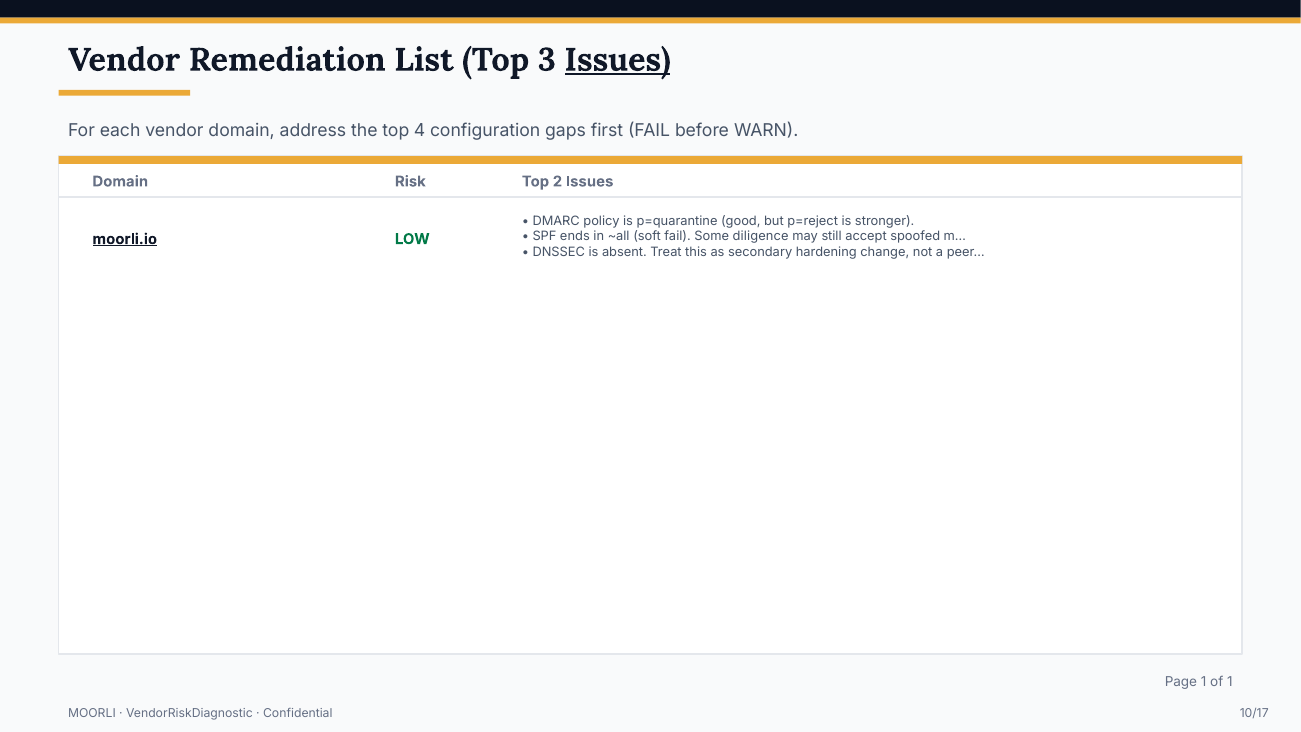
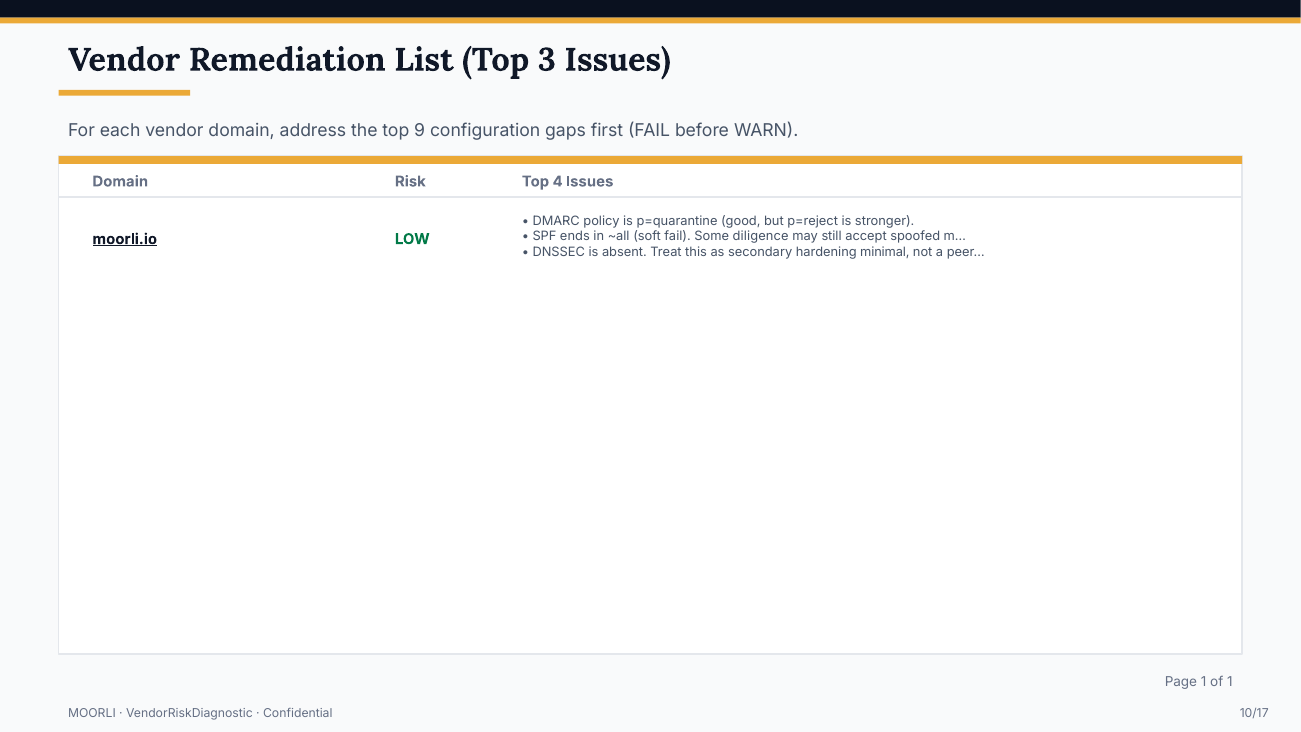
Issues at (618, 60) underline: present -> none
4: 4 -> 9
2: 2 -> 4
change: change -> minimal
